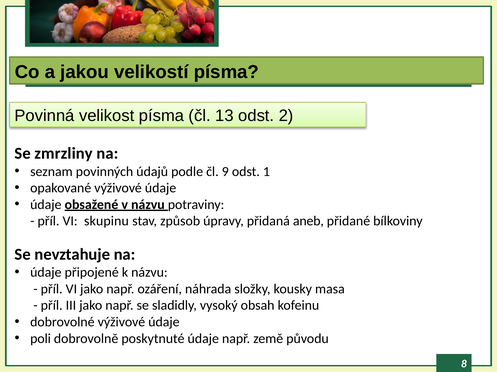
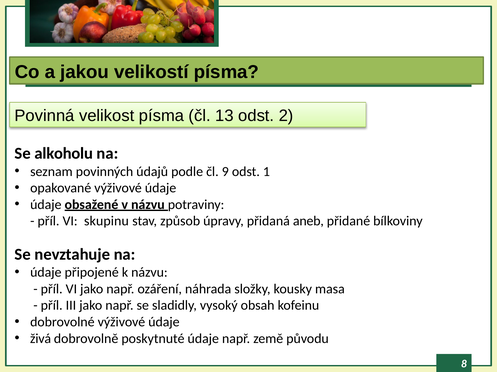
zmrzliny: zmrzliny -> alkoholu
poli: poli -> živá
